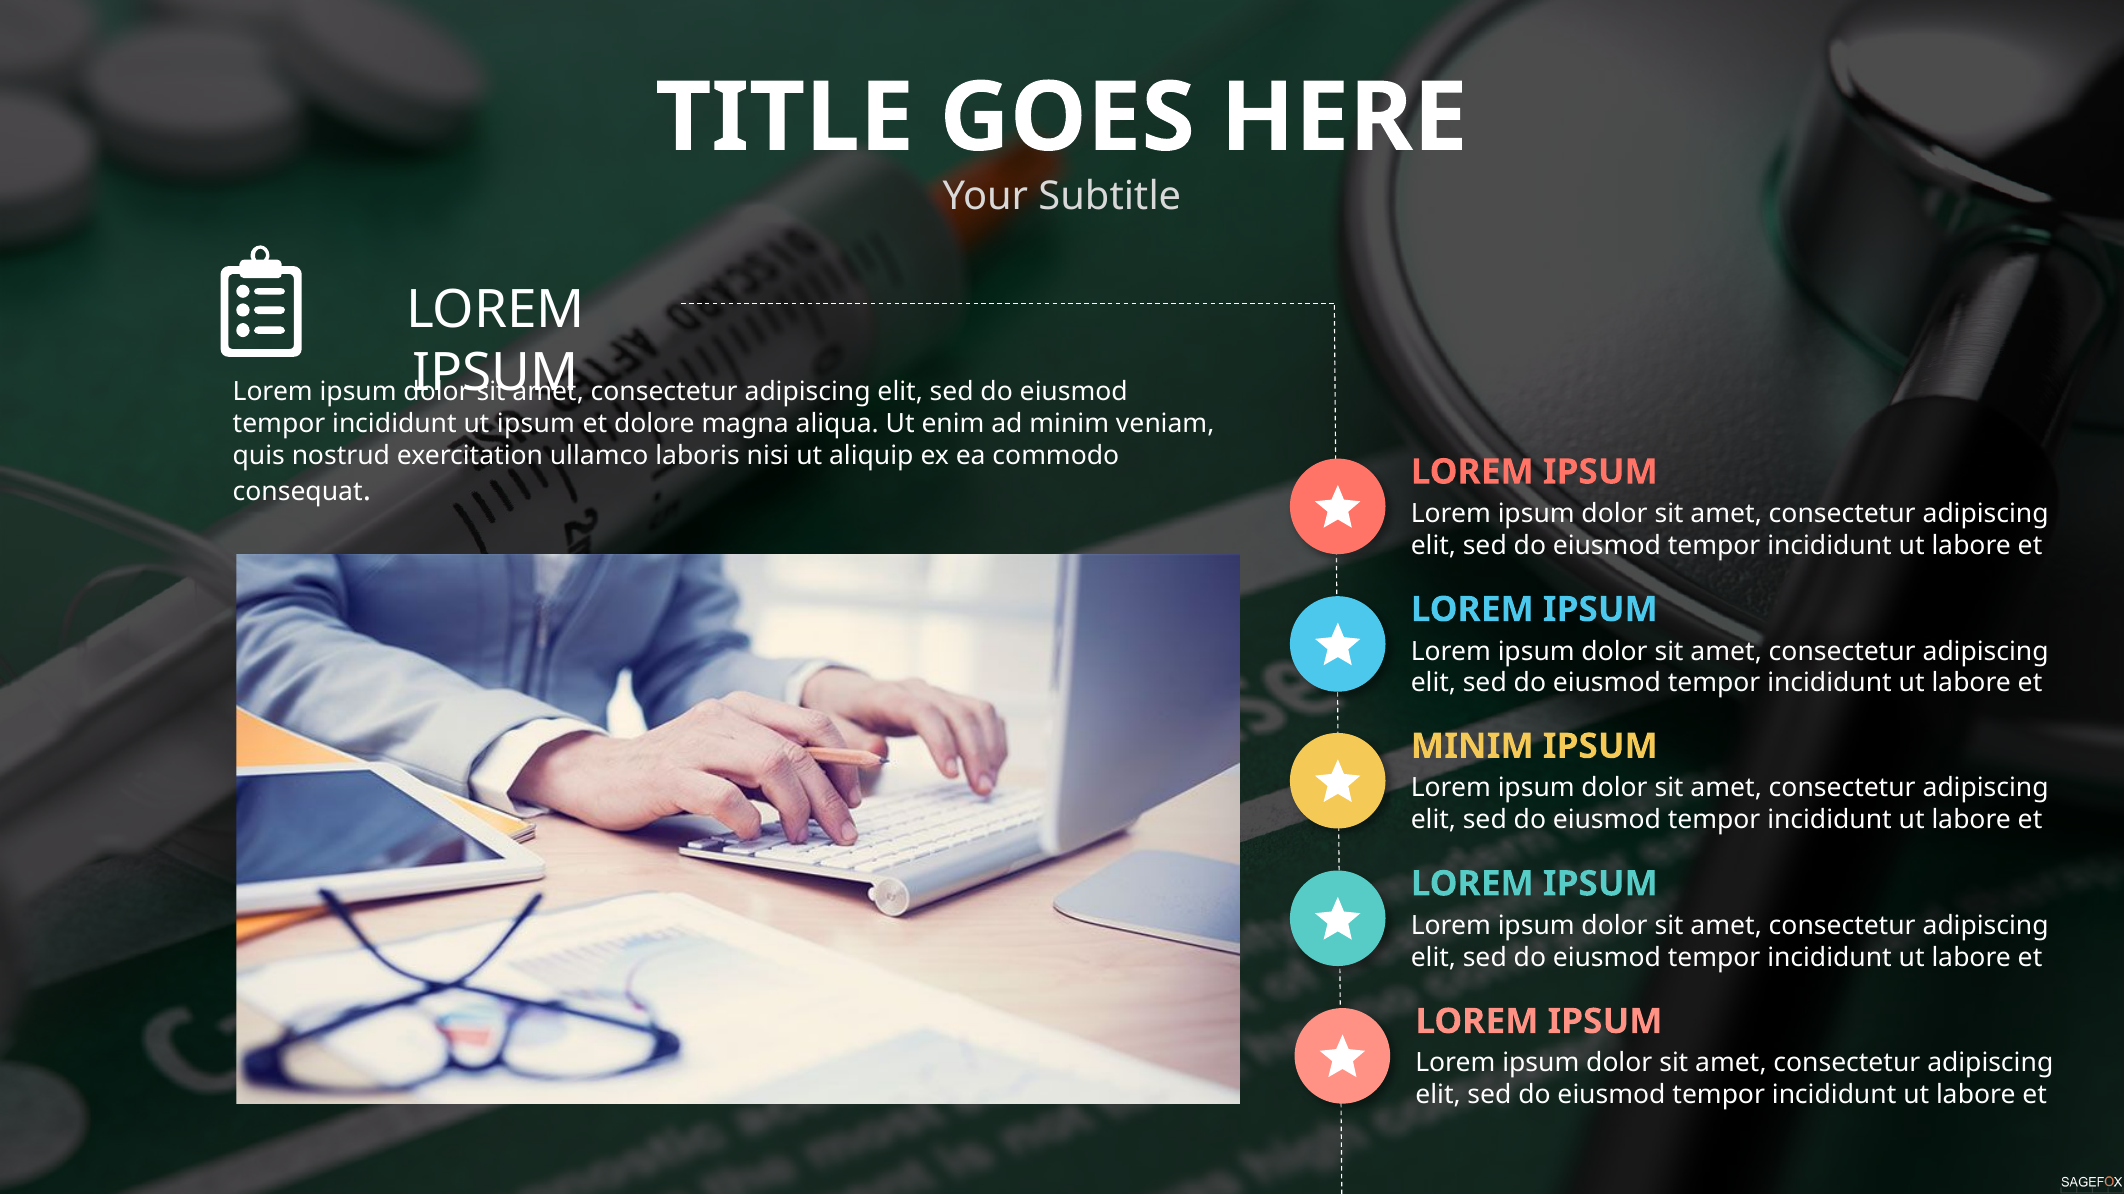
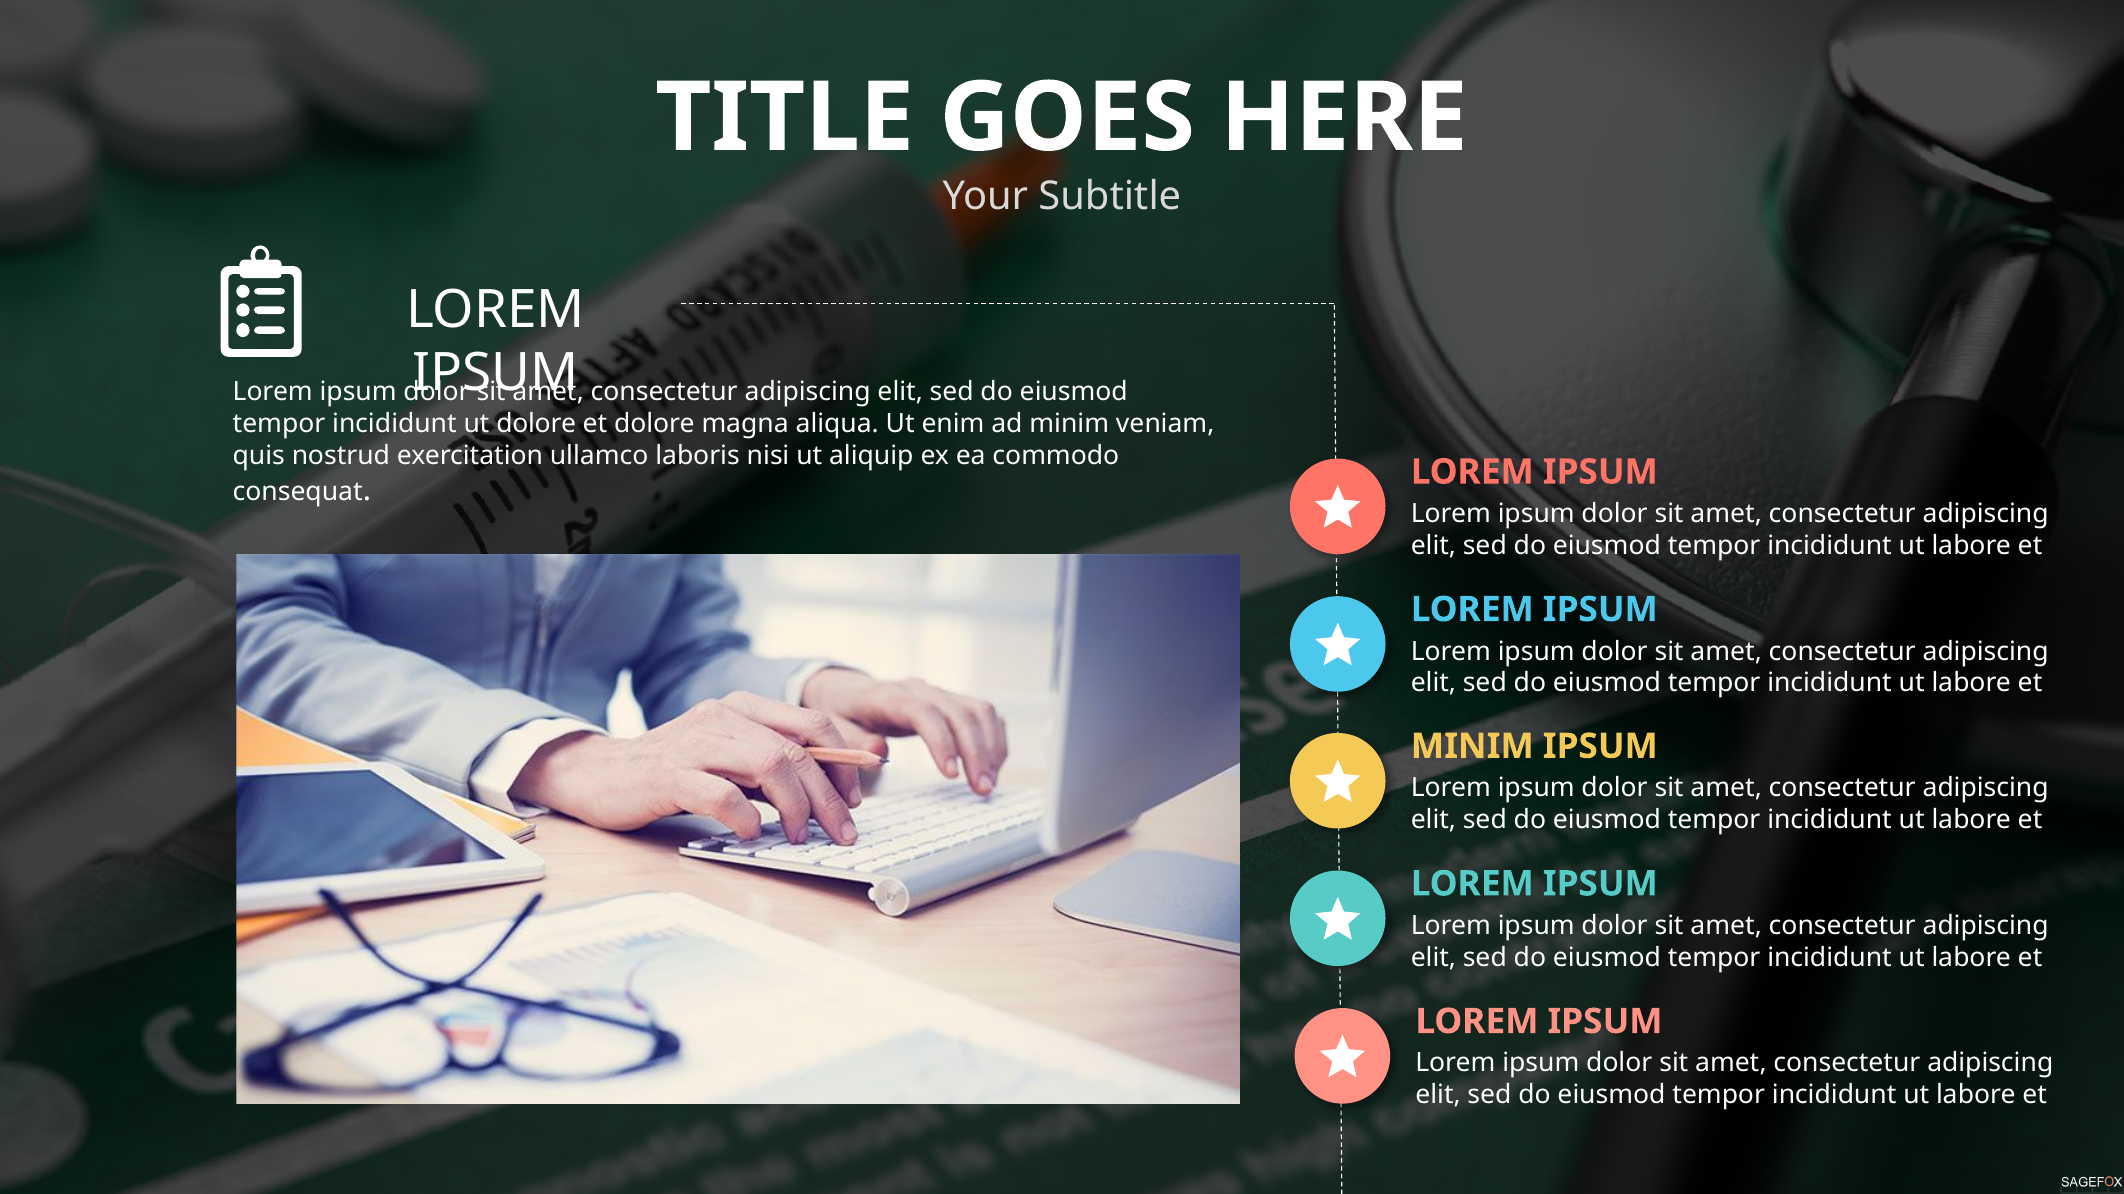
ut ipsum: ipsum -> dolore
